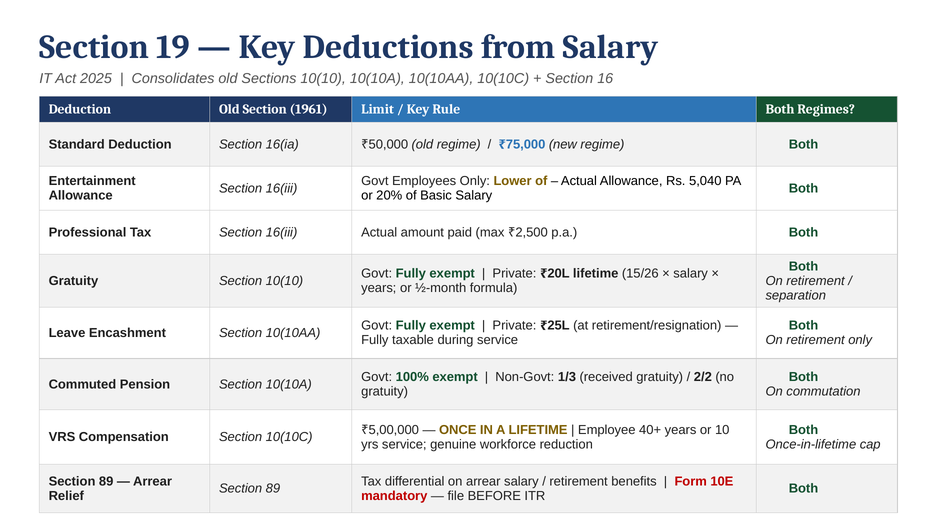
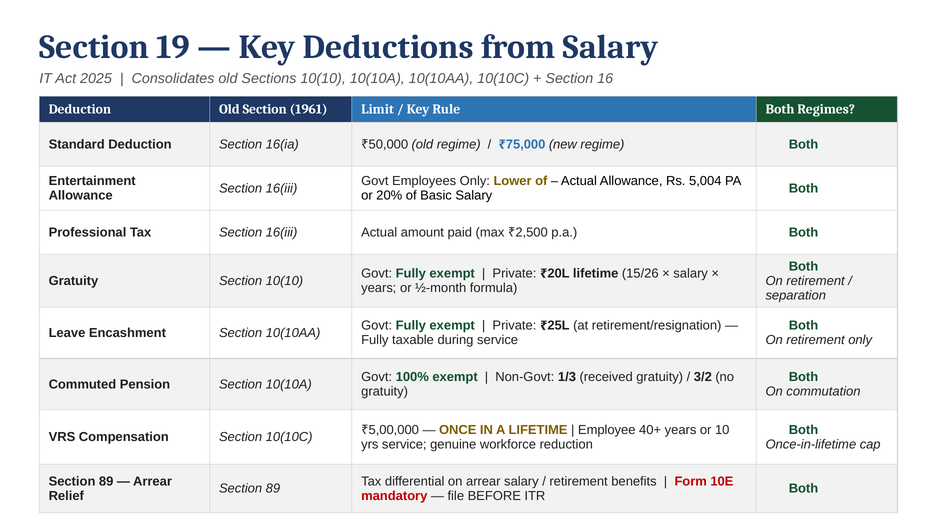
5,040: 5,040 -> 5,004
2/2: 2/2 -> 3/2
